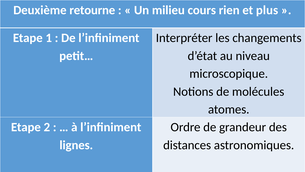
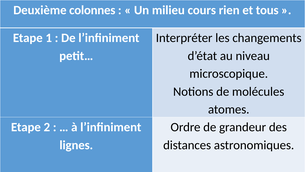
retourne: retourne -> colonnes
plus: plus -> tous
